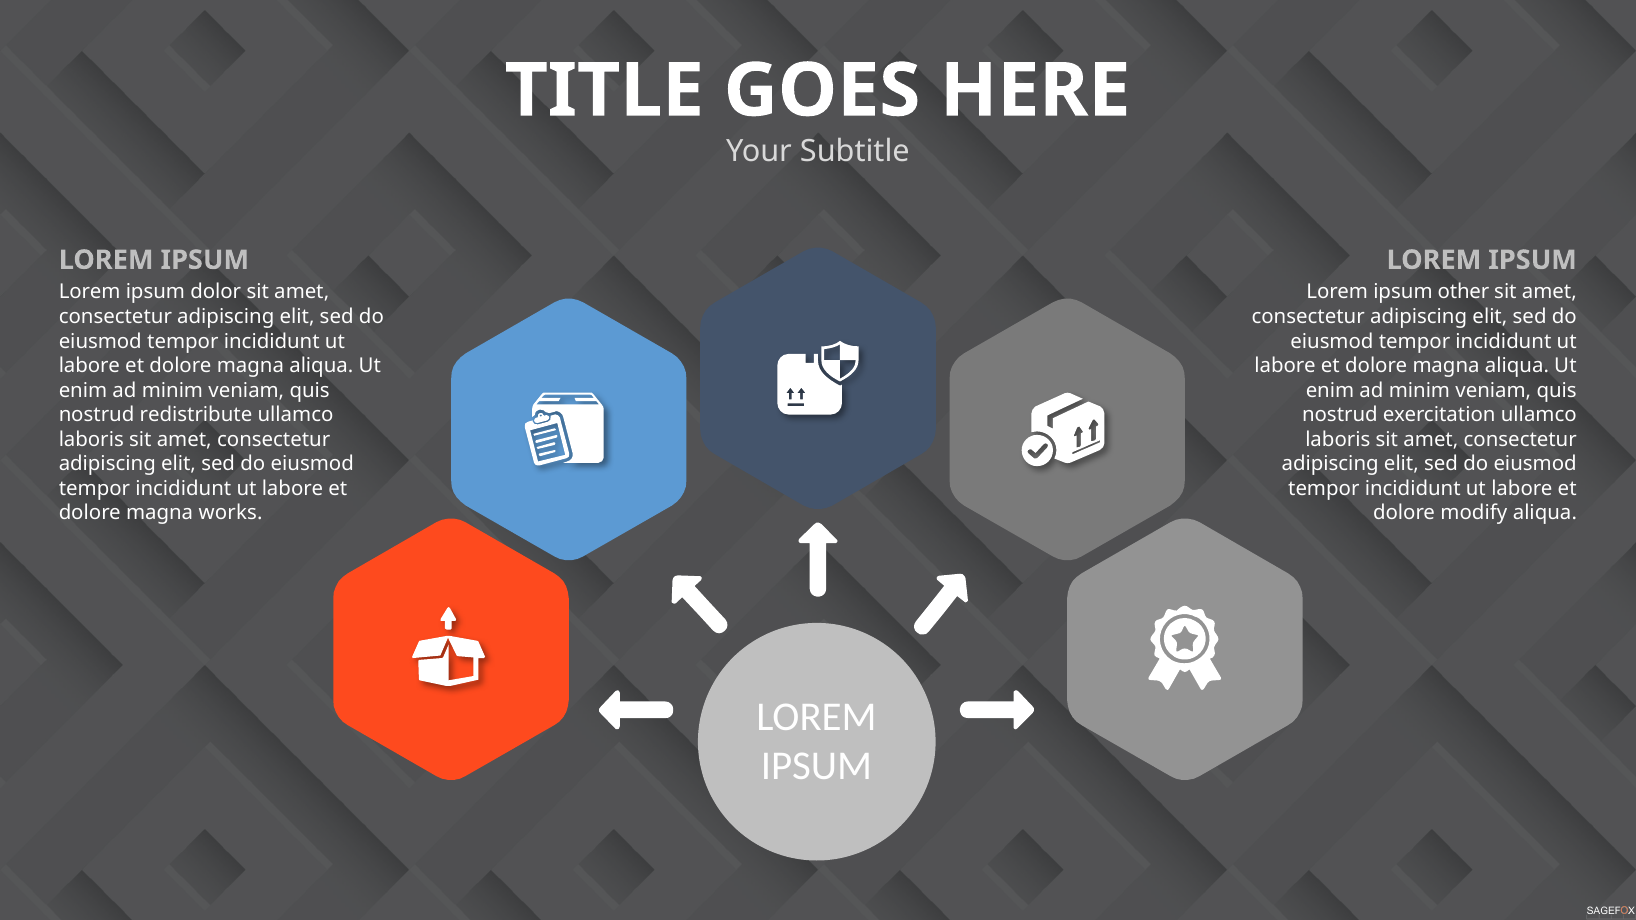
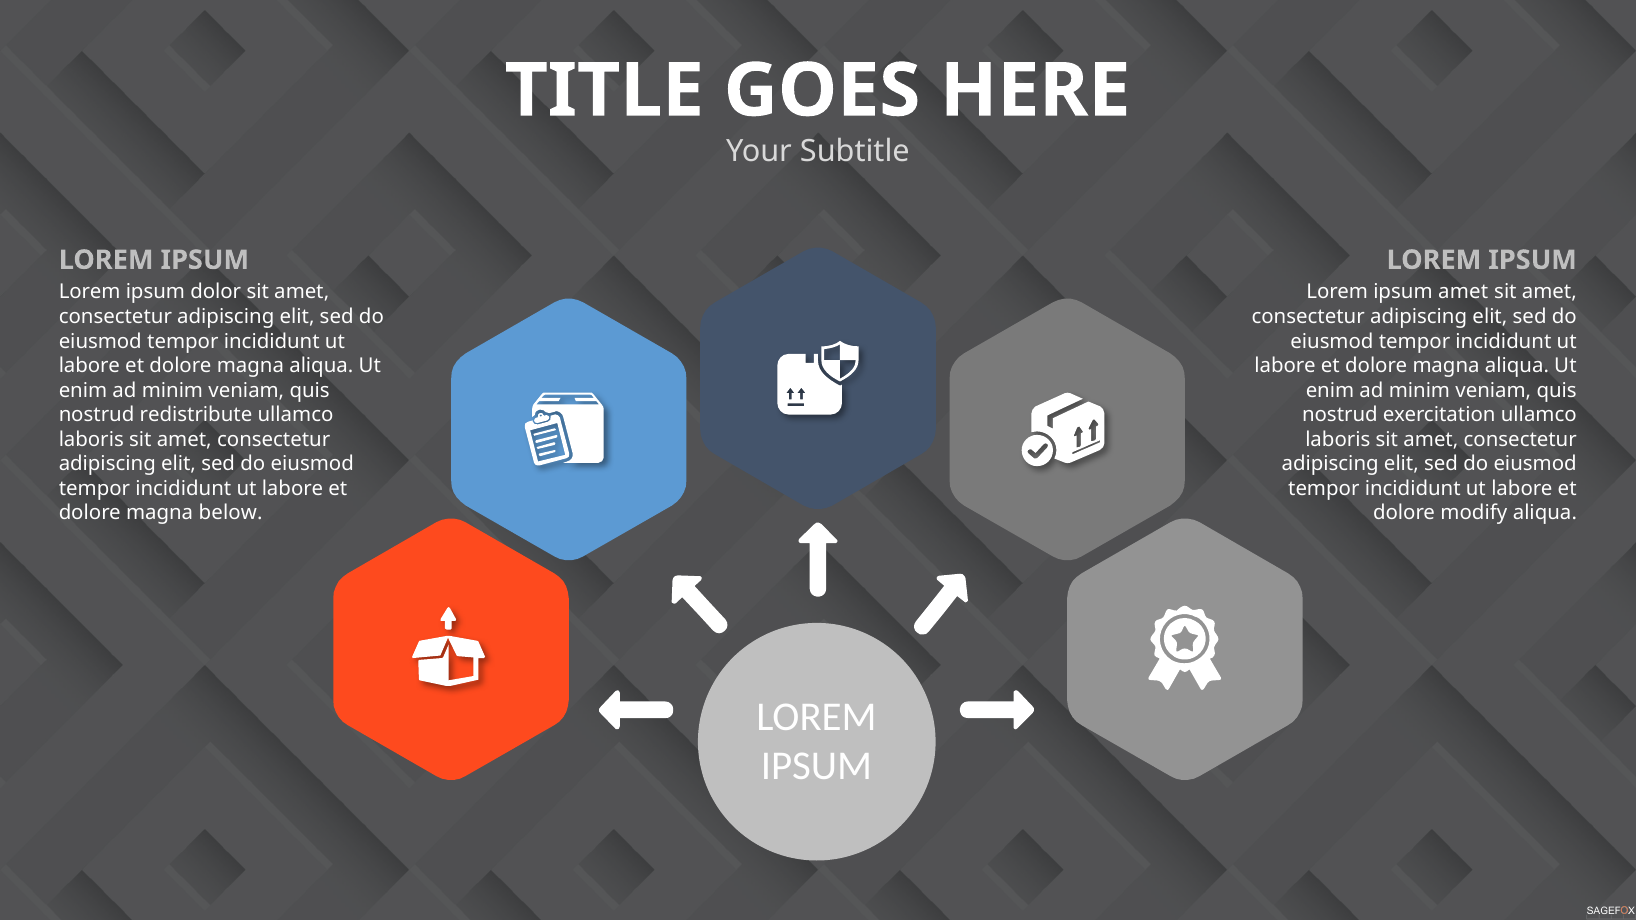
ipsum other: other -> amet
works: works -> below
